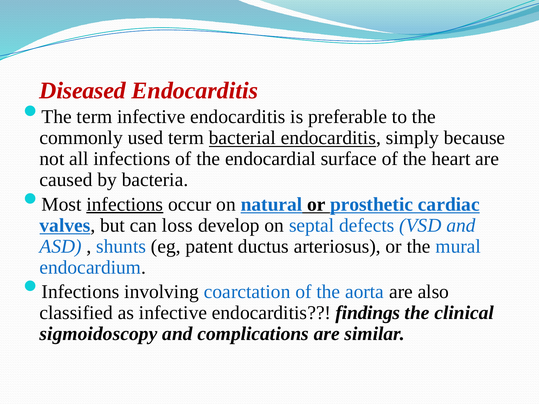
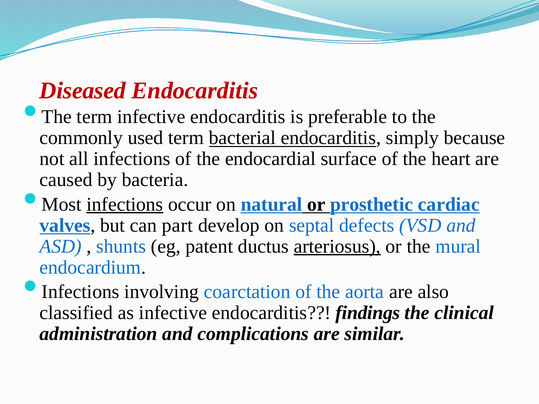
loss: loss -> part
arteriosus underline: none -> present
sigmoidoscopy: sigmoidoscopy -> administration
